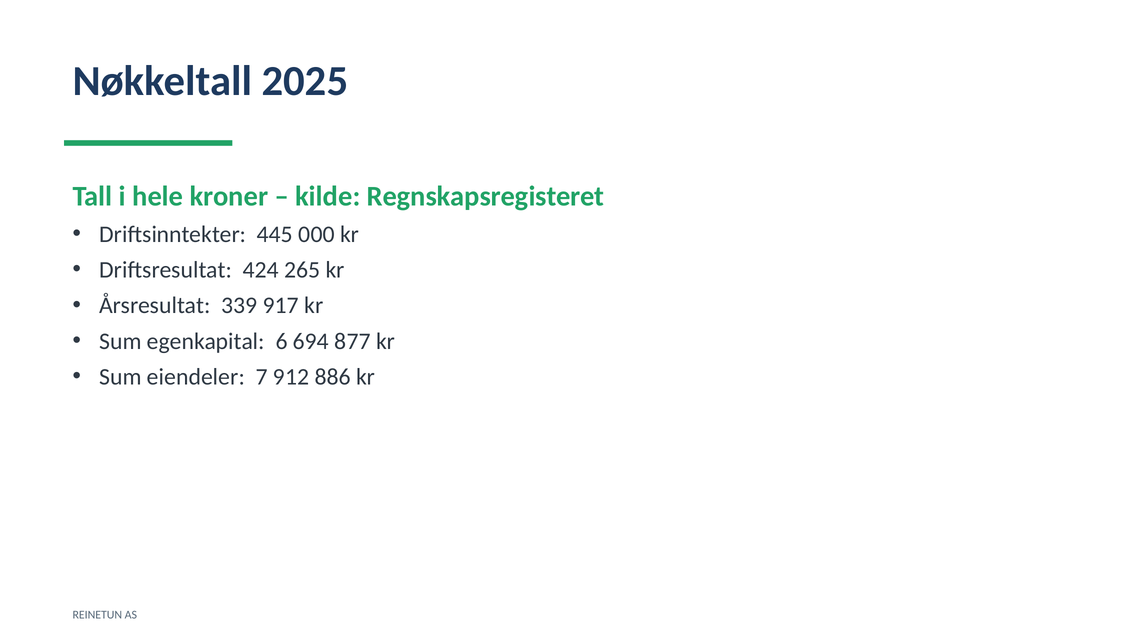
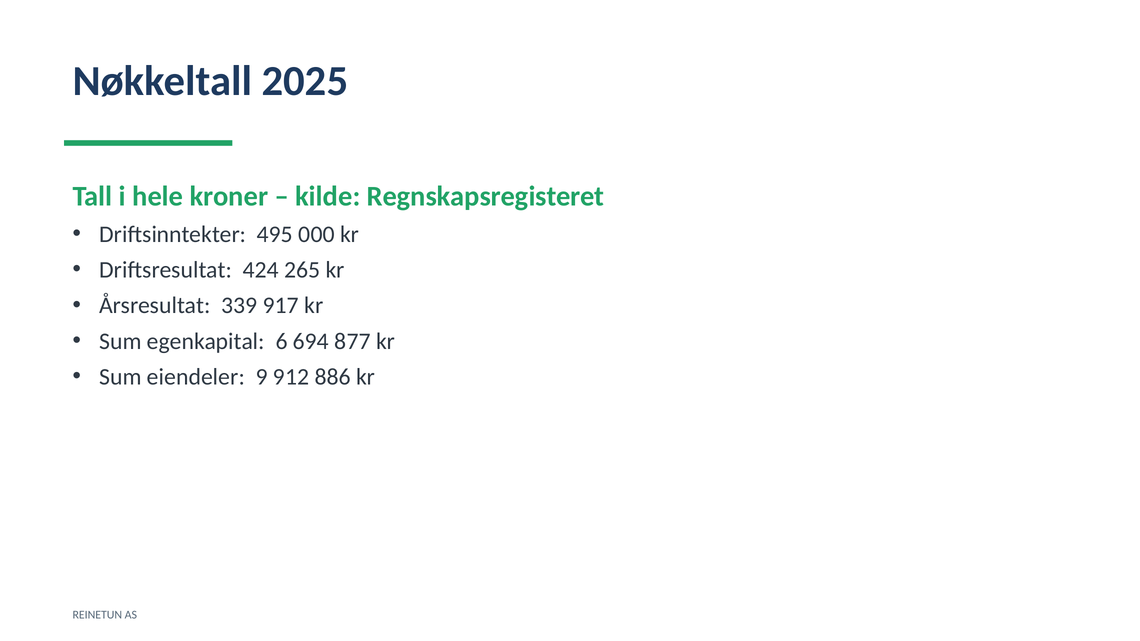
445: 445 -> 495
7: 7 -> 9
